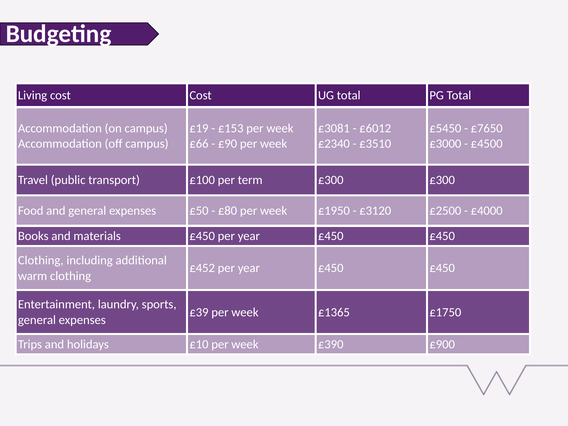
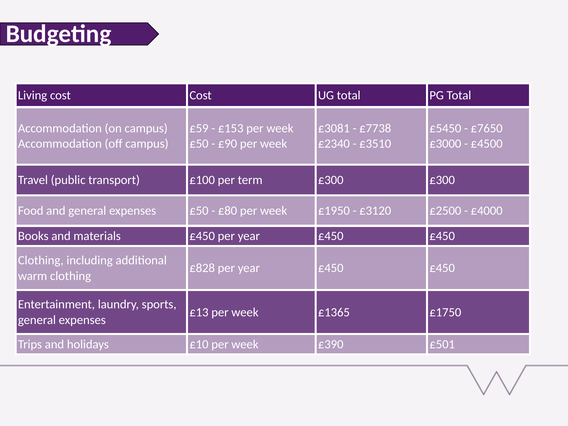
£19: £19 -> £59
£6012: £6012 -> £7738
£66 at (199, 144): £66 -> £50
£452: £452 -> £828
£39: £39 -> £13
£900: £900 -> £501
